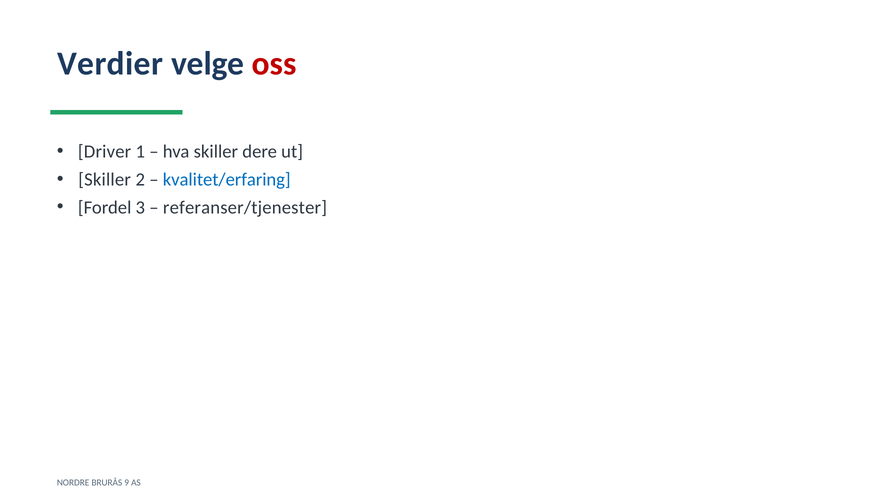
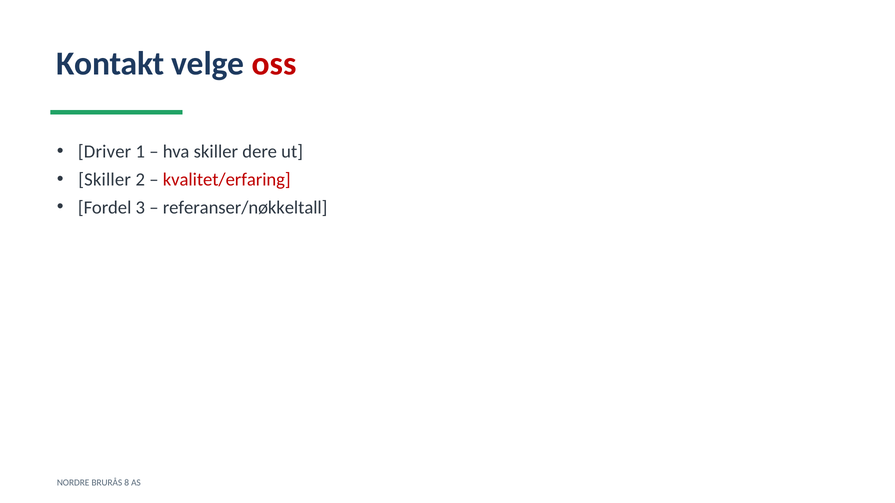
Verdier: Verdier -> Kontakt
kvalitet/erfaring colour: blue -> red
referanser/tjenester: referanser/tjenester -> referanser/nøkkeltall
9: 9 -> 8
